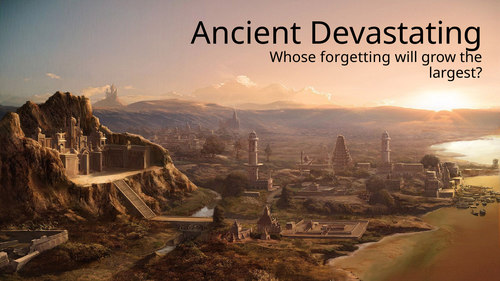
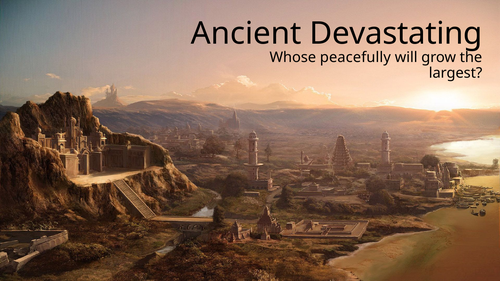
forgetting: forgetting -> peacefully
